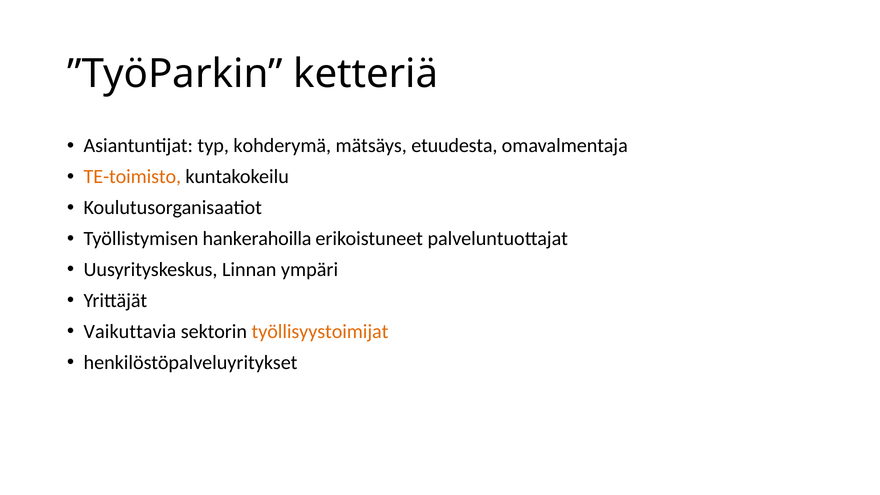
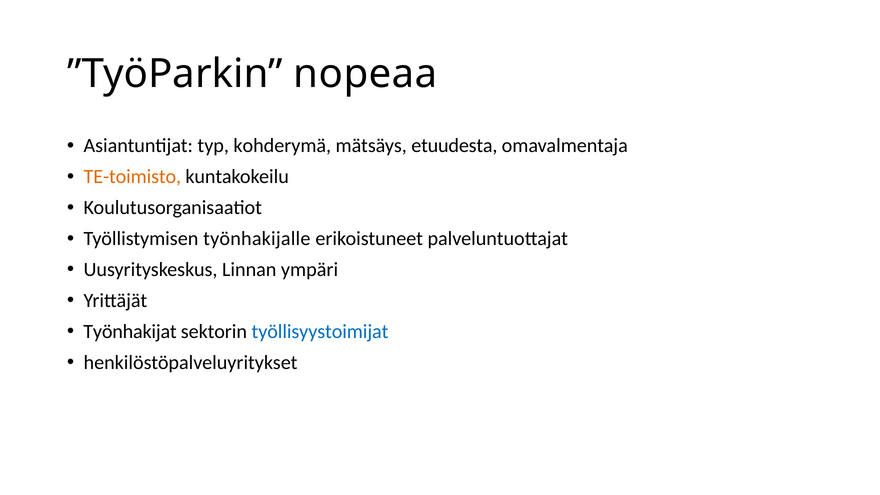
ketteriä: ketteriä -> nopeaa
hankerahoilla: hankerahoilla -> työnhakijalle
Vaikuttavia: Vaikuttavia -> Työnhakijat
työllisyystoimijat colour: orange -> blue
